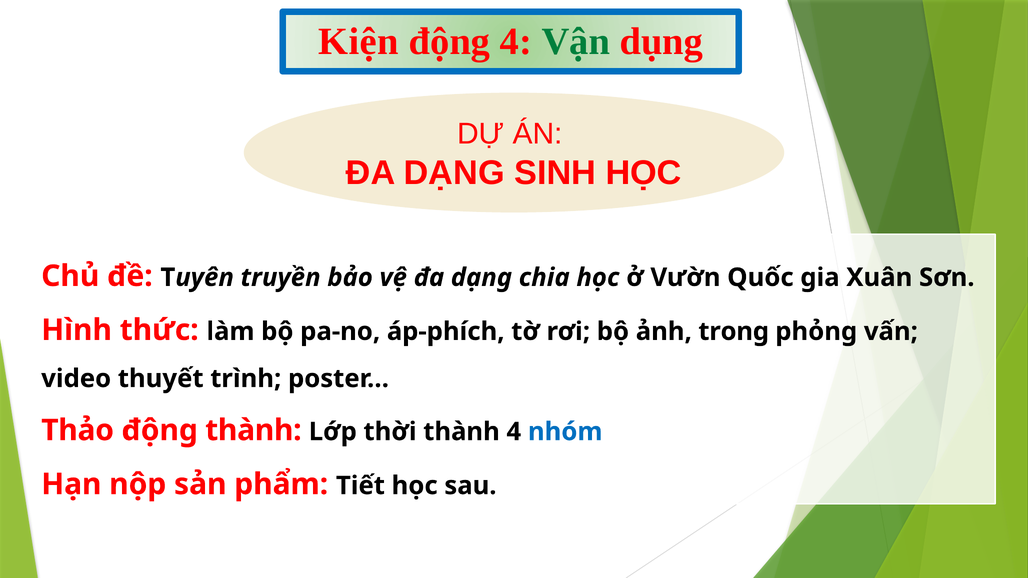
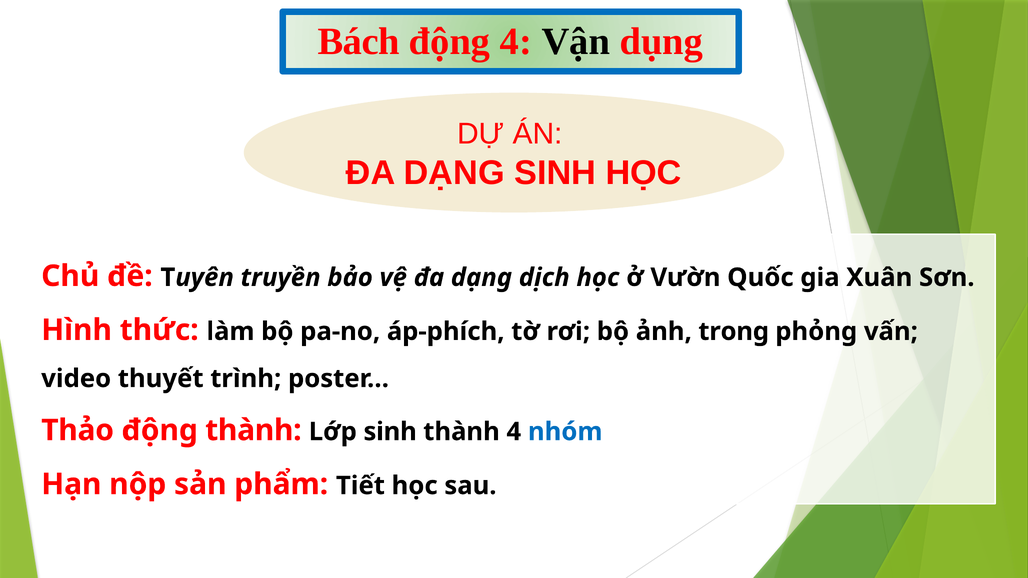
Kiện: Kiện -> Bách
Vận colour: green -> black
chia: chia -> dịch
Lớp thời: thời -> sinh
